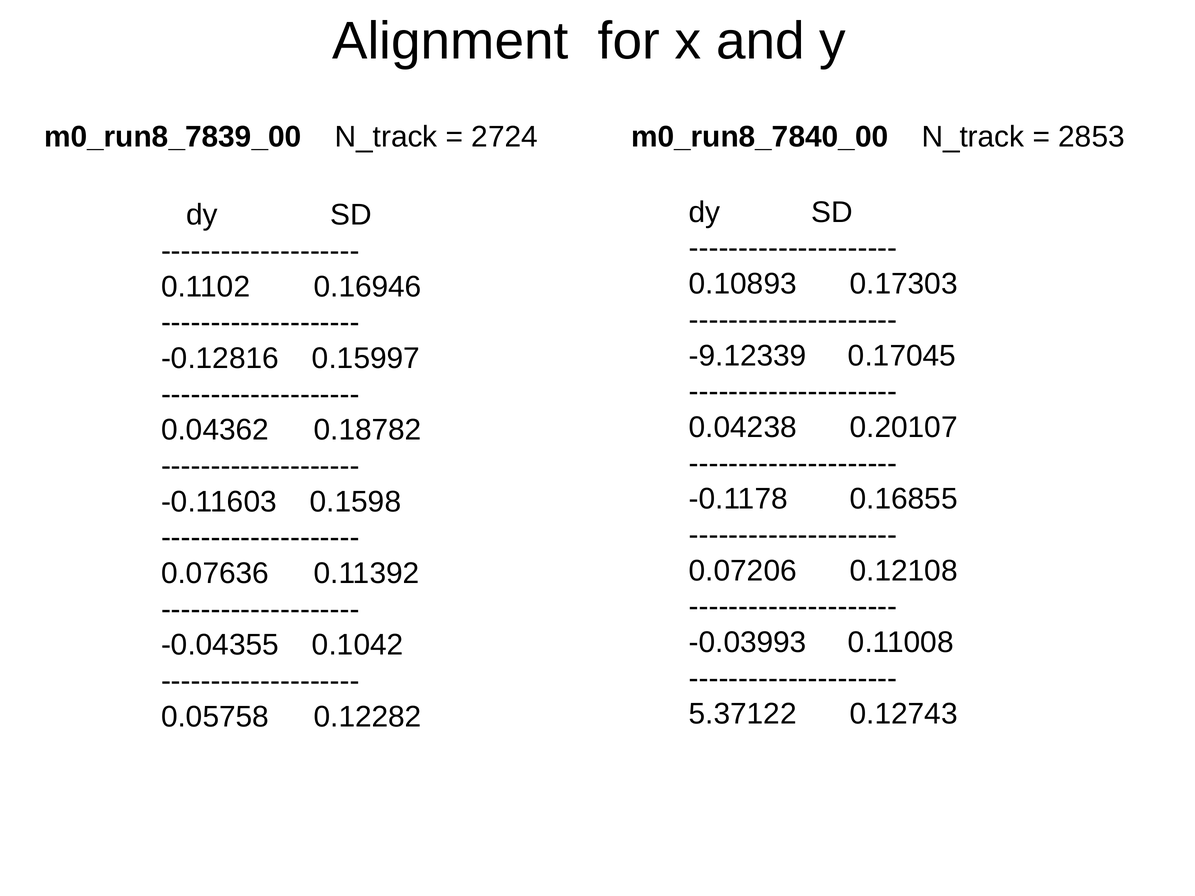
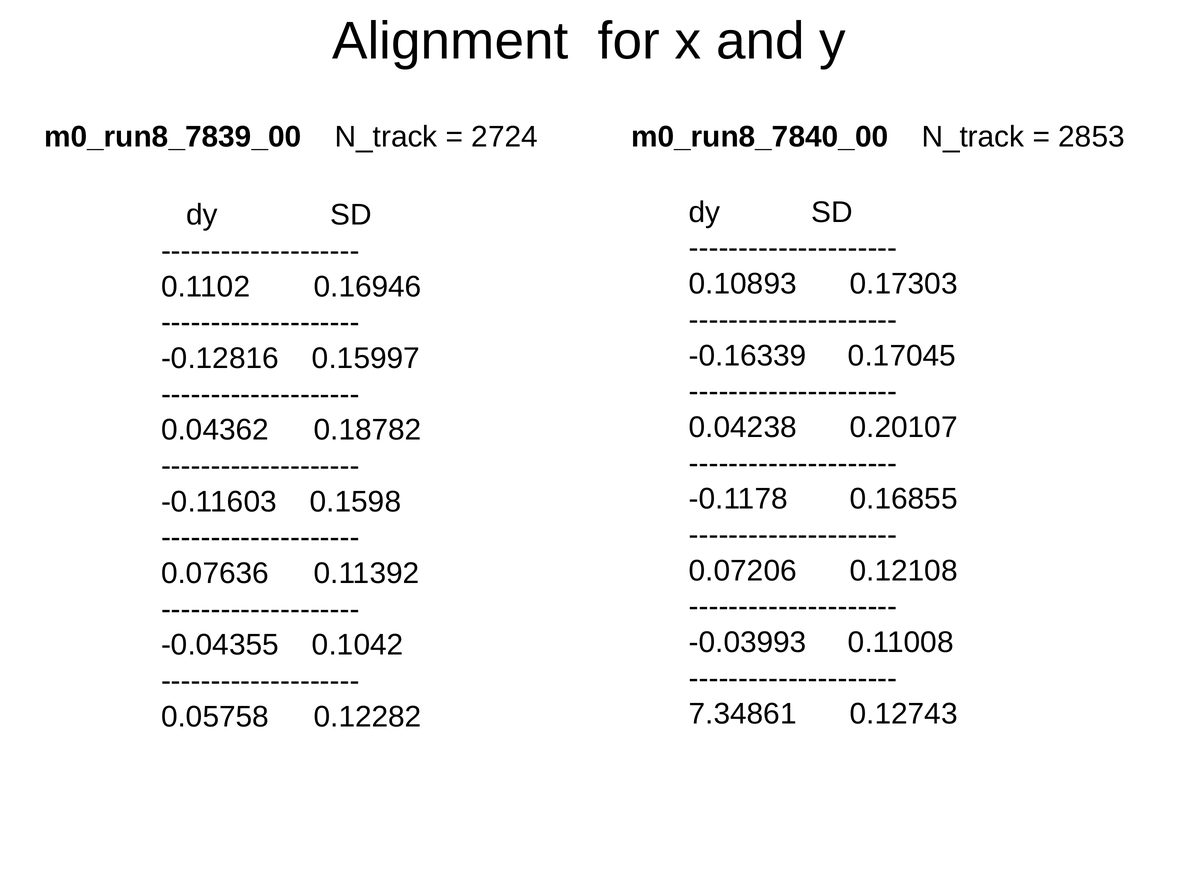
-9.12339: -9.12339 -> -0.16339
5.37122: 5.37122 -> 7.34861
